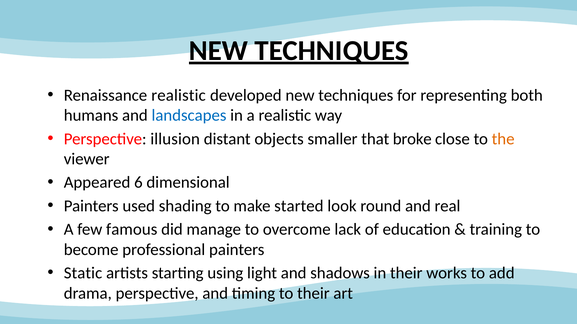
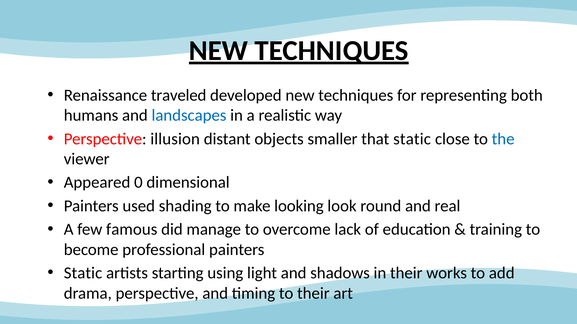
Renaissance realistic: realistic -> traveled
that broke: broke -> static
the colour: orange -> blue
6: 6 -> 0
started: started -> looking
